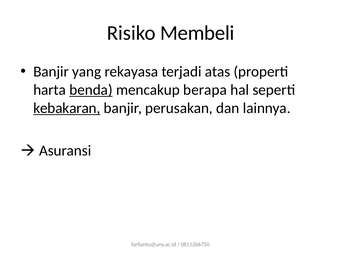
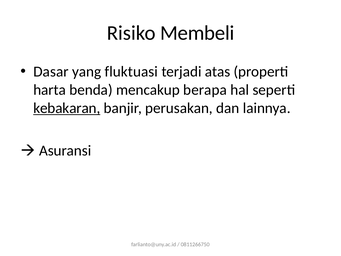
Banjir at (51, 72): Banjir -> Dasar
rekayasa: rekayasa -> fluktuasi
benda underline: present -> none
